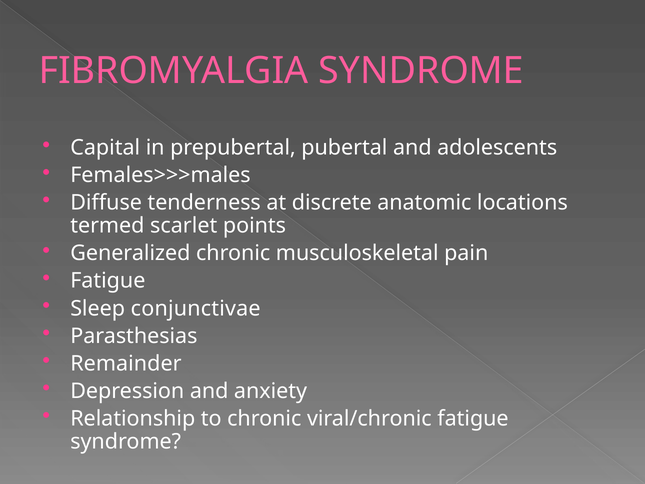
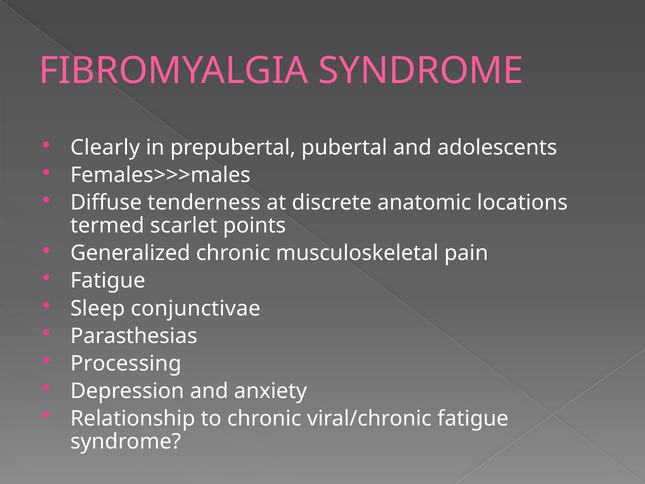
Capital: Capital -> Clearly
Remainder: Remainder -> Processing
